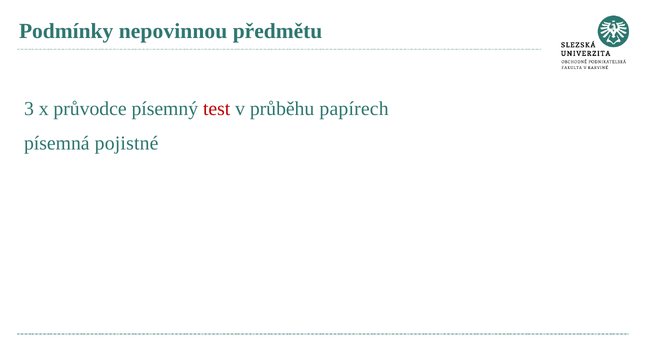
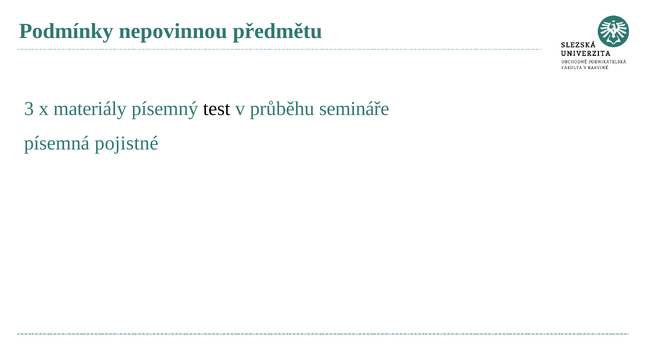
průvodce: průvodce -> materiály
test colour: red -> black
papírech: papírech -> semináře
